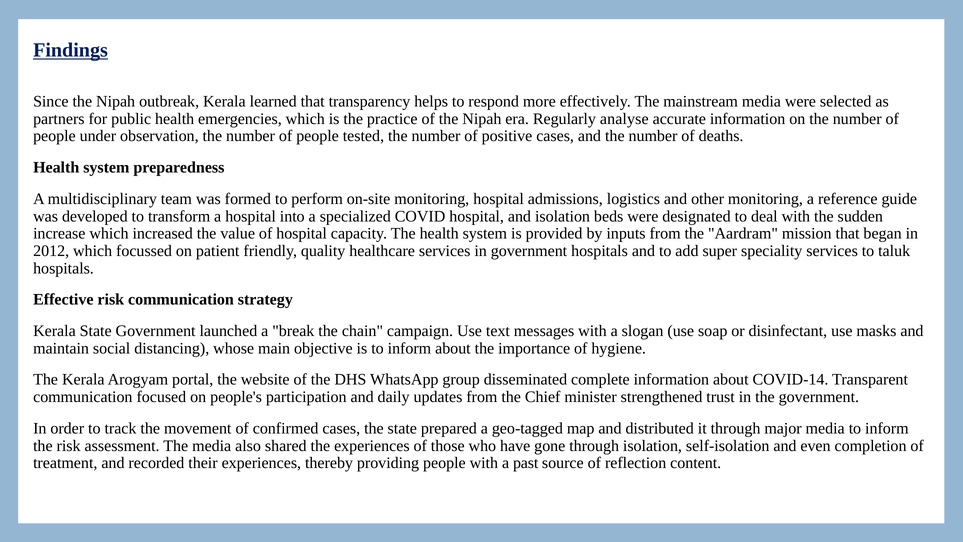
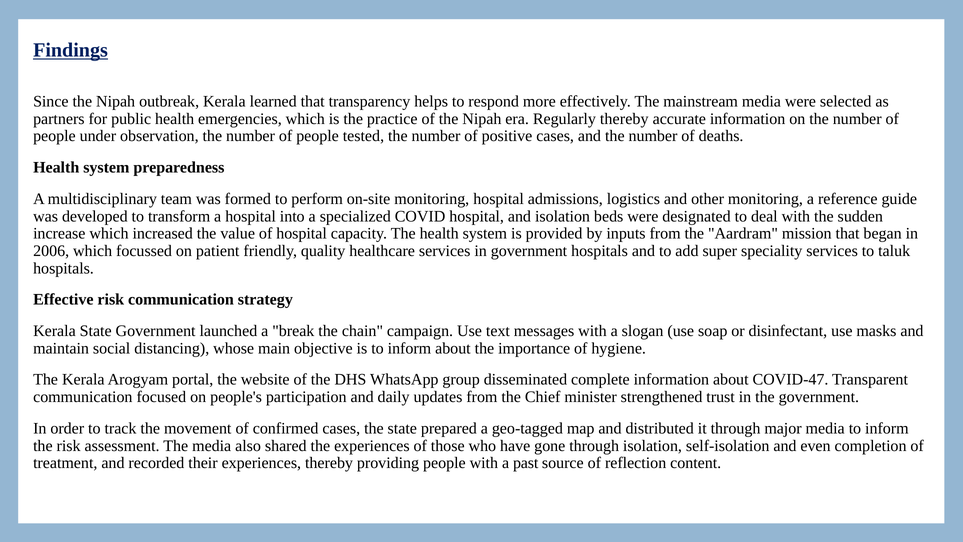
Regularly analyse: analyse -> thereby
2012: 2012 -> 2006
COVID-14: COVID-14 -> COVID-47
